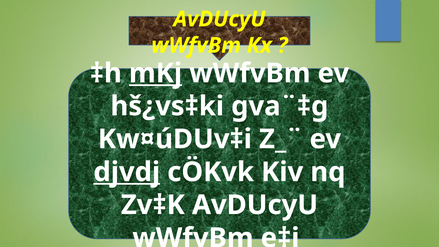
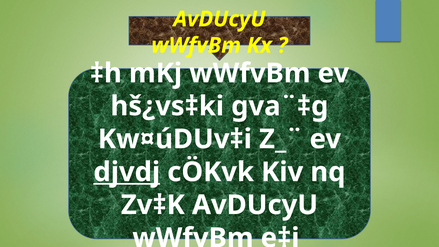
mKj underline: present -> none
